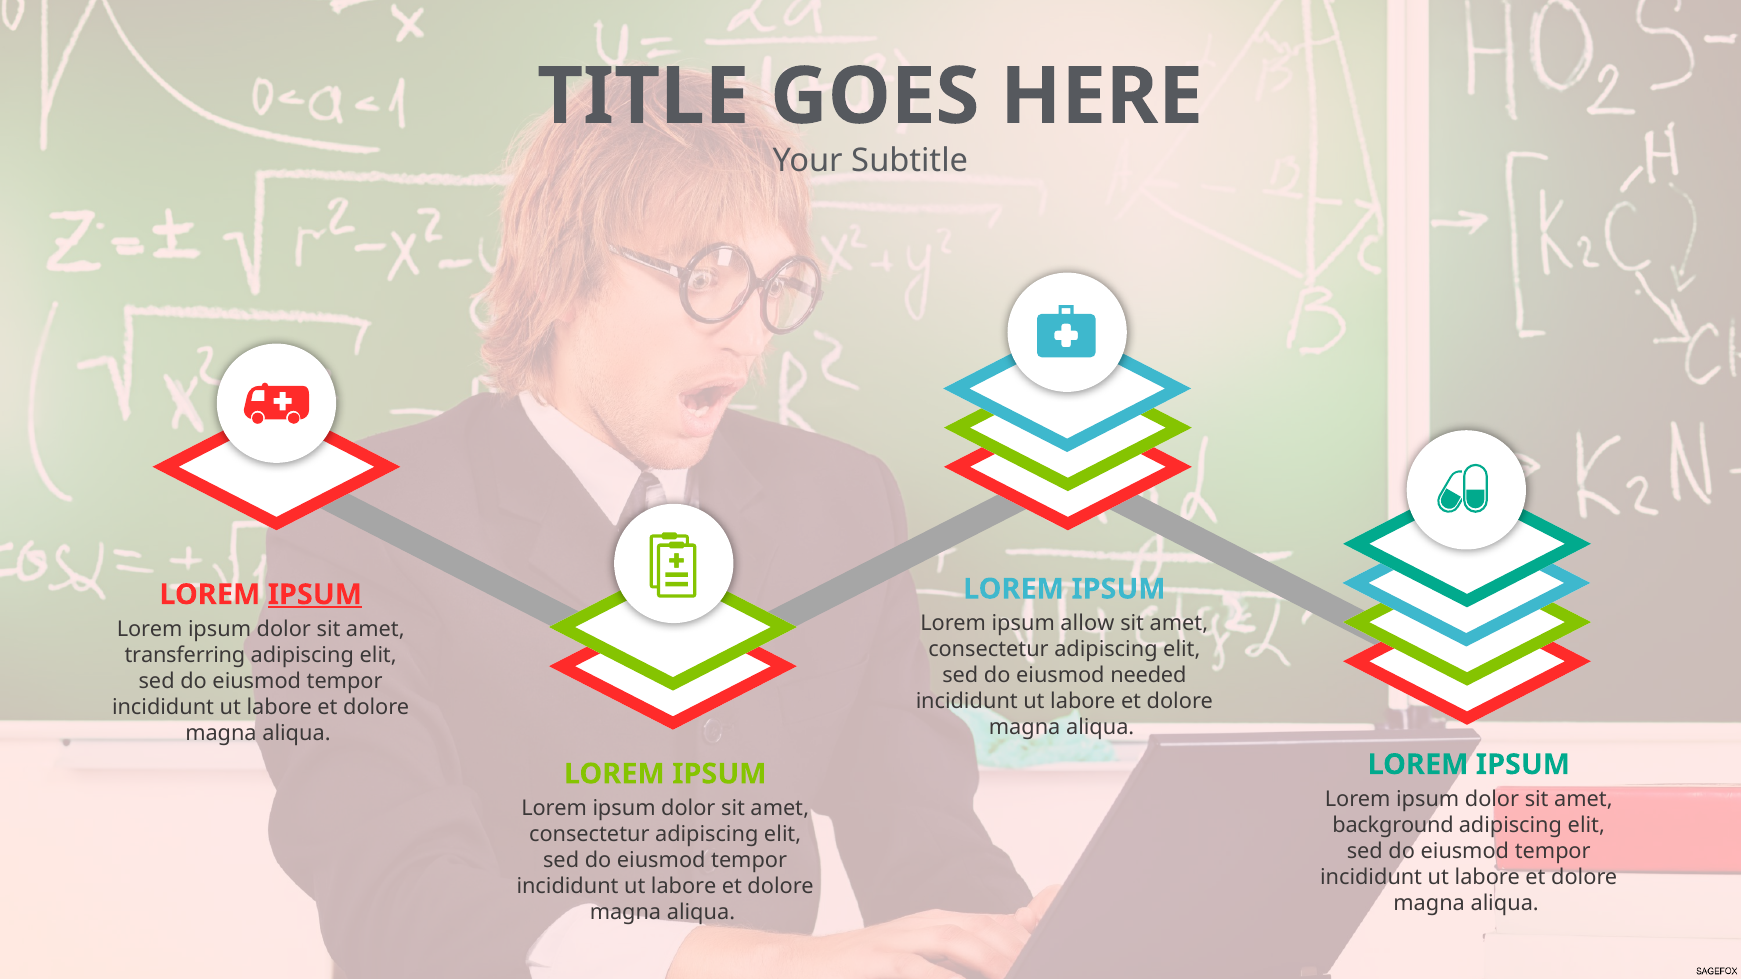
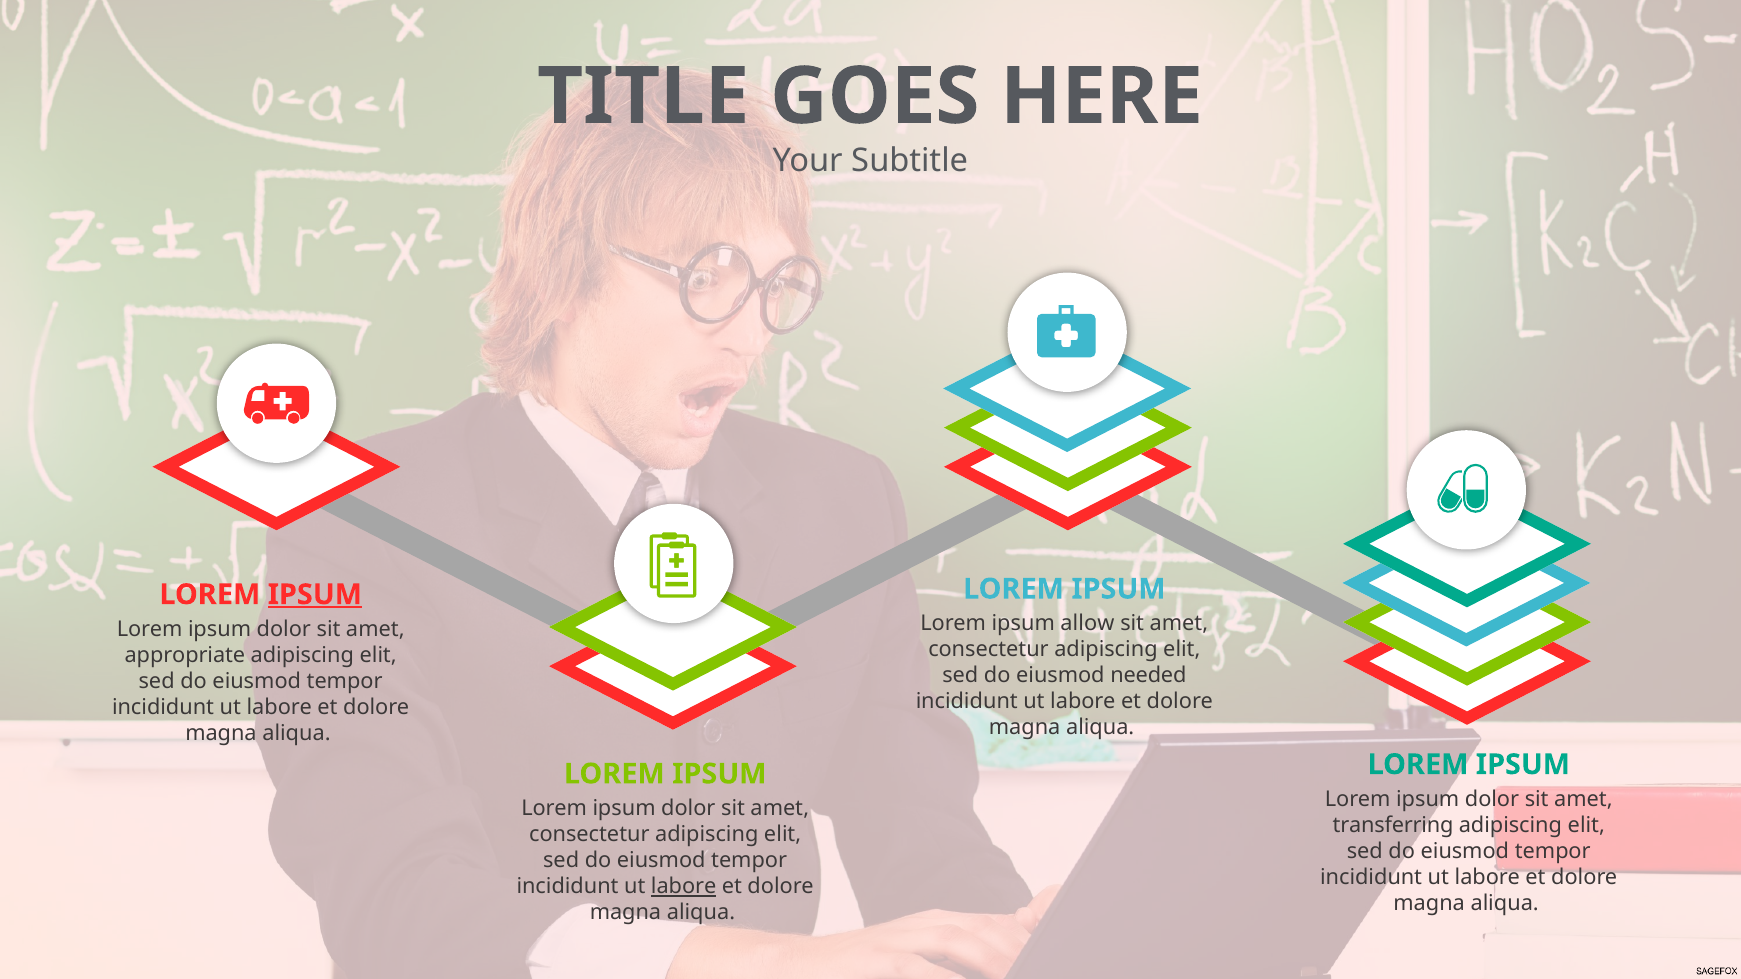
transferring: transferring -> appropriate
background: background -> transferring
labore at (684, 887) underline: none -> present
